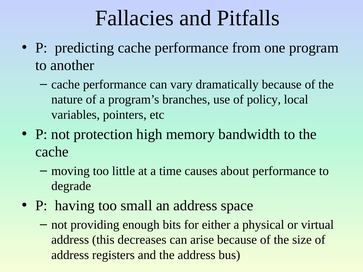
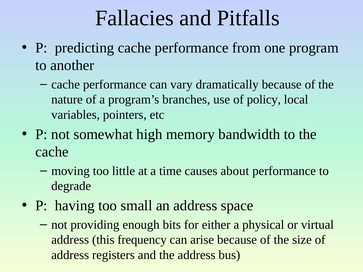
protection: protection -> somewhat
decreases: decreases -> frequency
